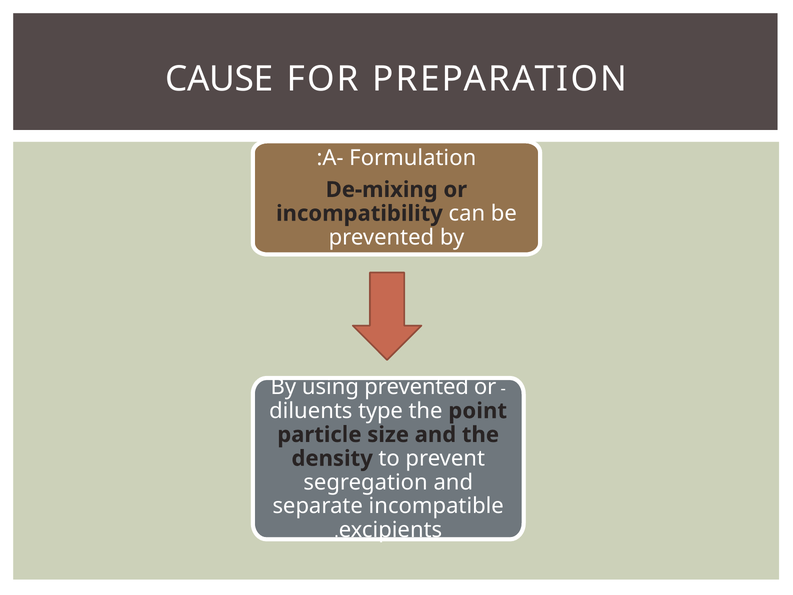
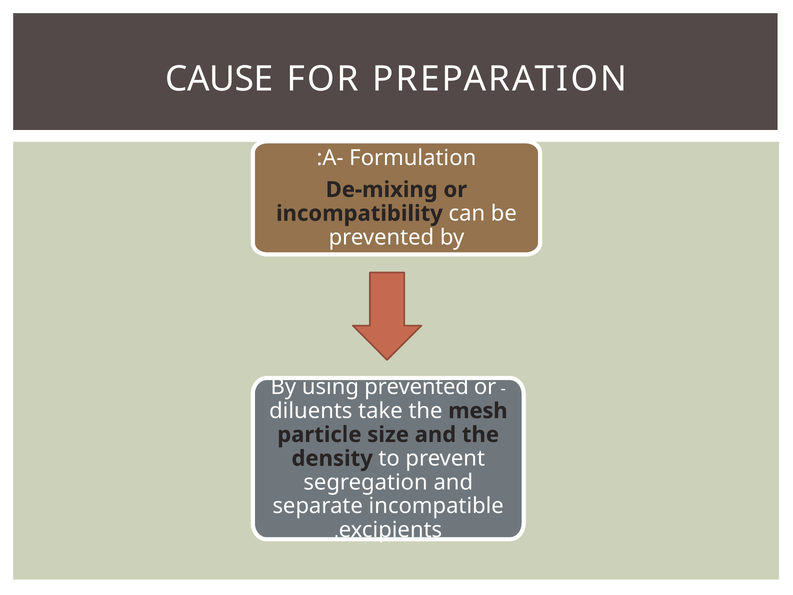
type: type -> take
point: point -> mesh
